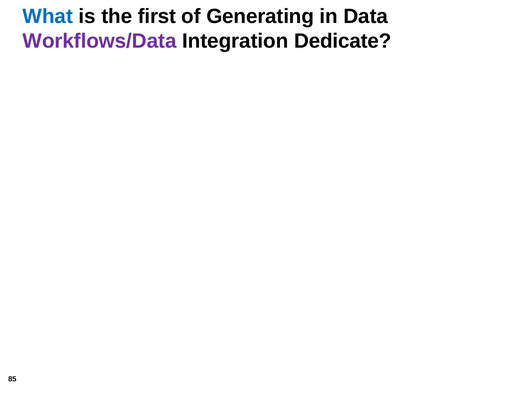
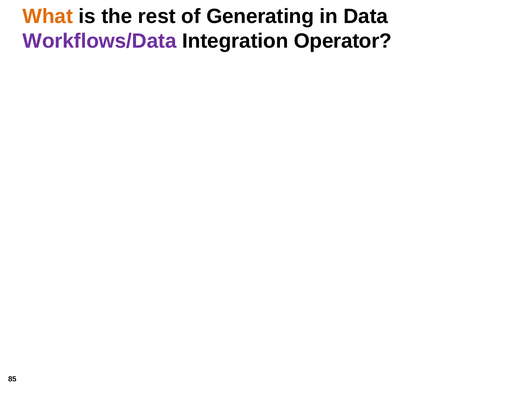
What colour: blue -> orange
first: first -> rest
Dedicate: Dedicate -> Operator
